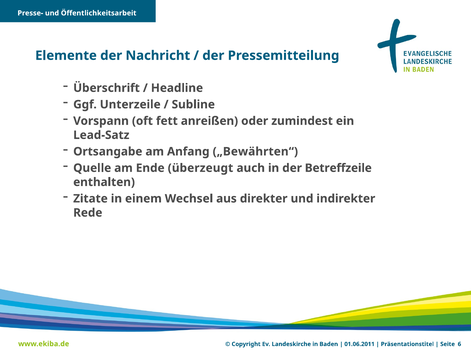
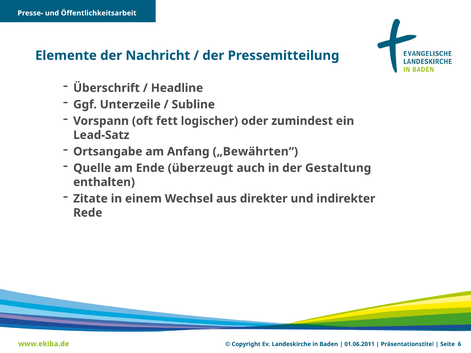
anreißen: anreißen -> logischer
Betreffzeile: Betreffzeile -> Gestaltung
